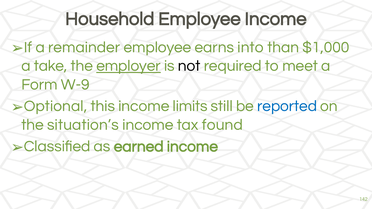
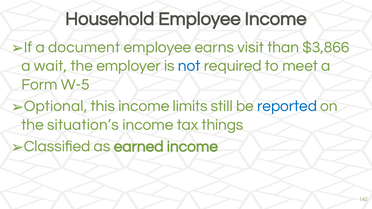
remainder: remainder -> document
into: into -> visit
$1,000: $1,000 -> $3,866
take: take -> wait
employer underline: present -> none
not colour: black -> blue
W-9: W-9 -> W-5
found: found -> things
